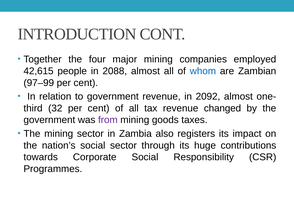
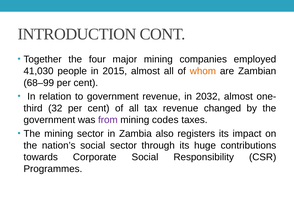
42,615: 42,615 -> 41,030
2088: 2088 -> 2015
whom colour: blue -> orange
97–99: 97–99 -> 68–99
2092: 2092 -> 2032
goods: goods -> codes
